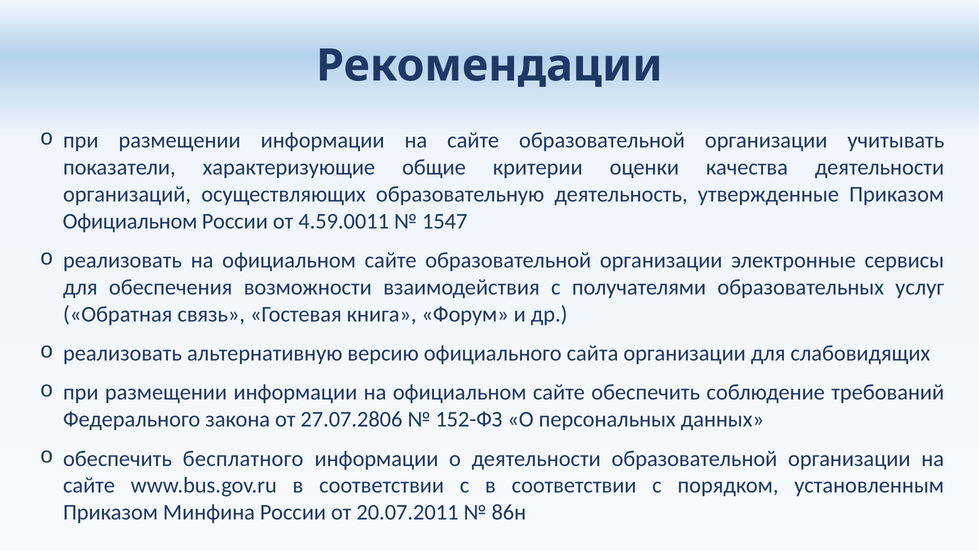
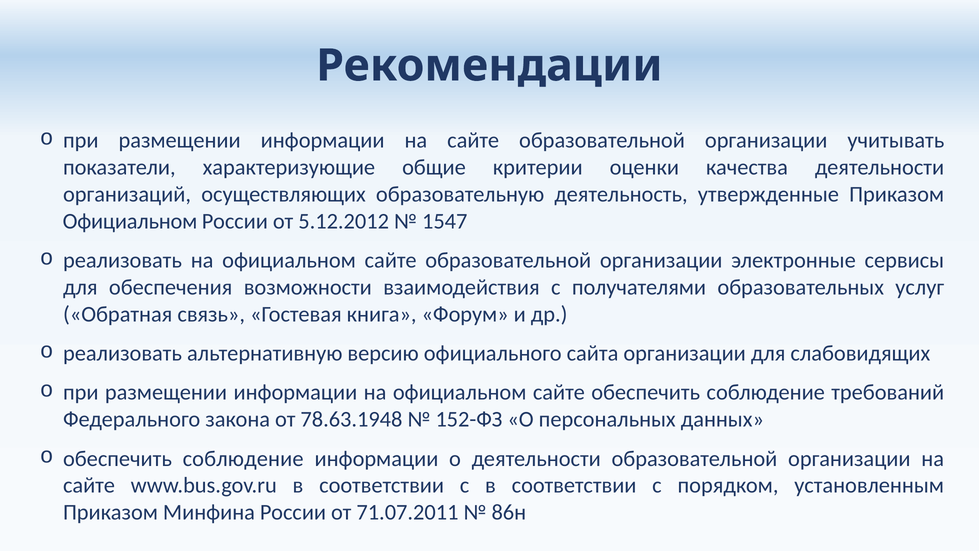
4.59.0011: 4.59.0011 -> 5.12.2012
27.07.2806: 27.07.2806 -> 78.63.1948
бесплатного at (243, 458): бесплатного -> соблюдение
20.07.2011: 20.07.2011 -> 71.07.2011
